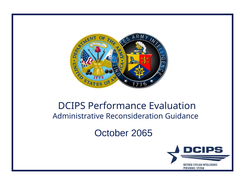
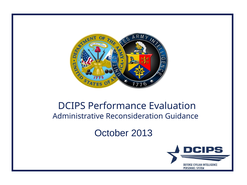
2065: 2065 -> 2013
